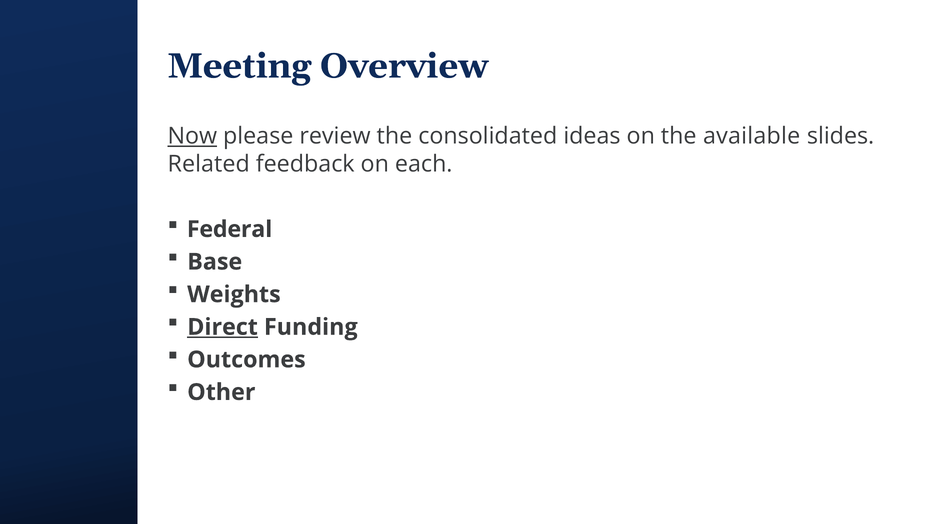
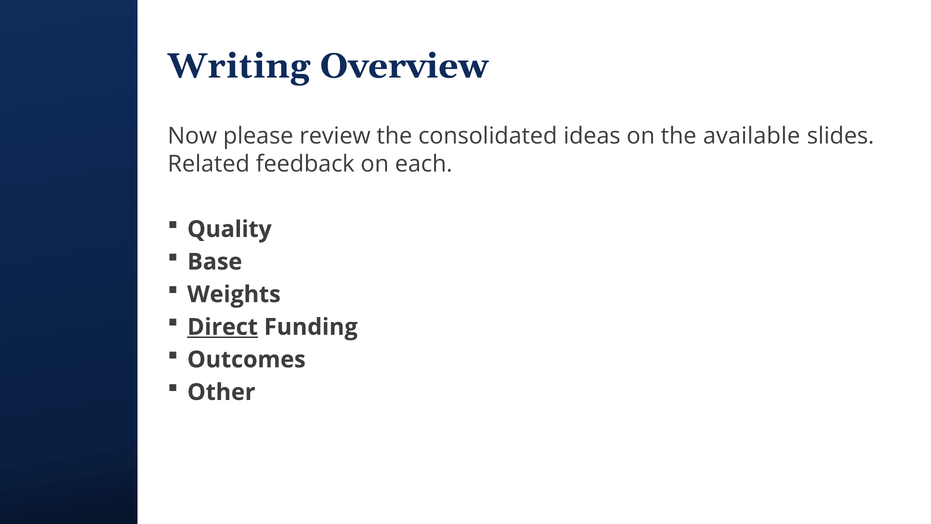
Meeting: Meeting -> Writing
Now underline: present -> none
Federal: Federal -> Quality
